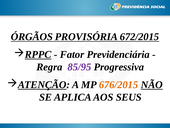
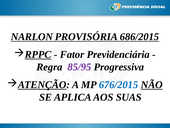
ÓRGÃOS: ÓRGÃOS -> NARLON
672/2015: 672/2015 -> 686/2015
676/2015 colour: orange -> blue
SEUS: SEUS -> SUAS
